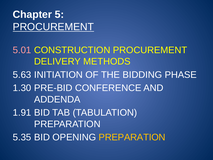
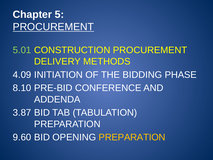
5.01 colour: pink -> light green
5.63: 5.63 -> 4.09
1.30: 1.30 -> 8.10
1.91: 1.91 -> 3.87
5.35: 5.35 -> 9.60
